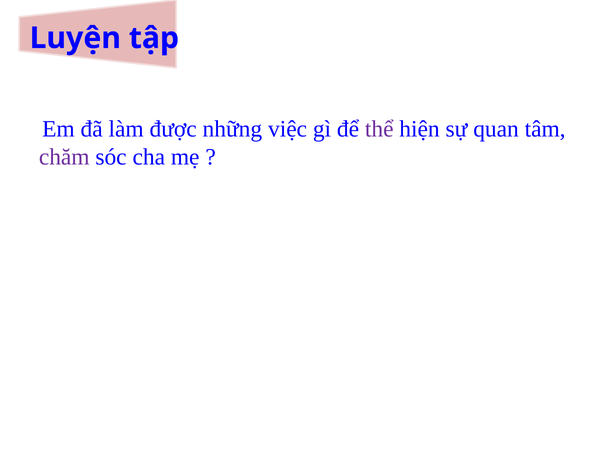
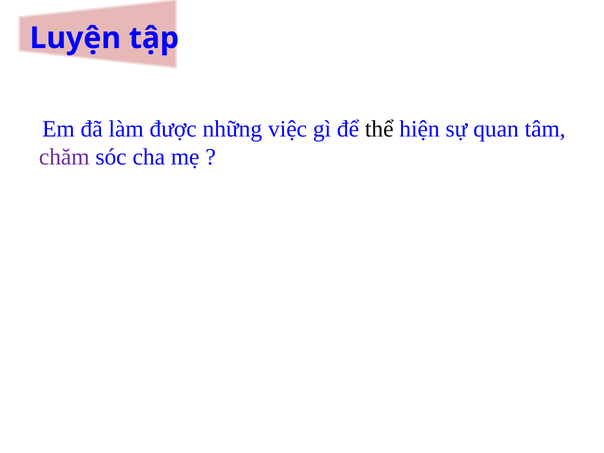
thể colour: purple -> black
